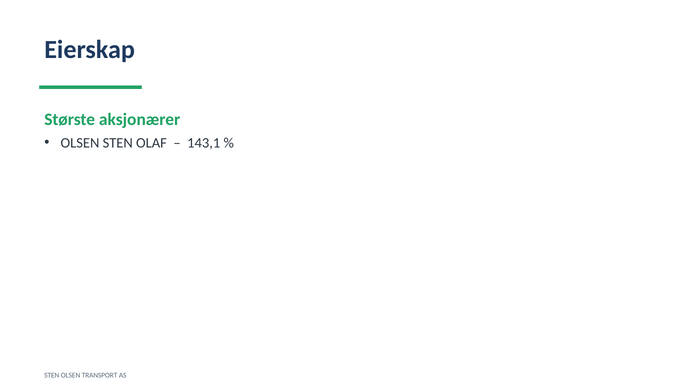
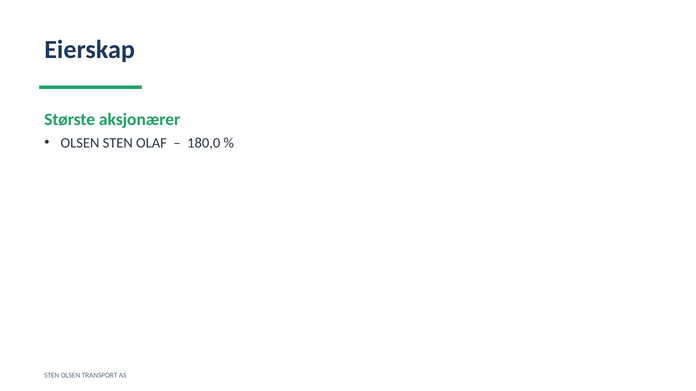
143,1: 143,1 -> 180,0
